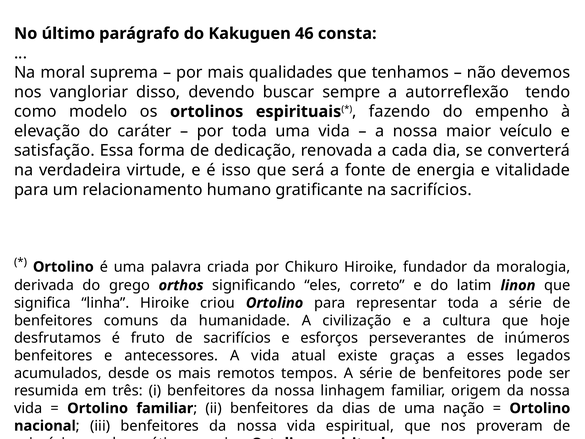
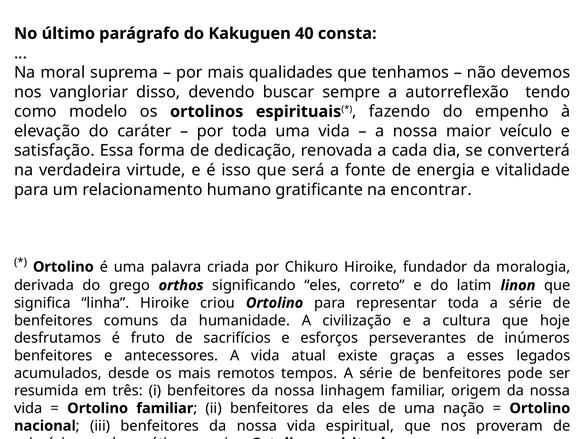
46: 46 -> 40
na sacrifícios: sacrifícios -> encontrar
da dias: dias -> eles
